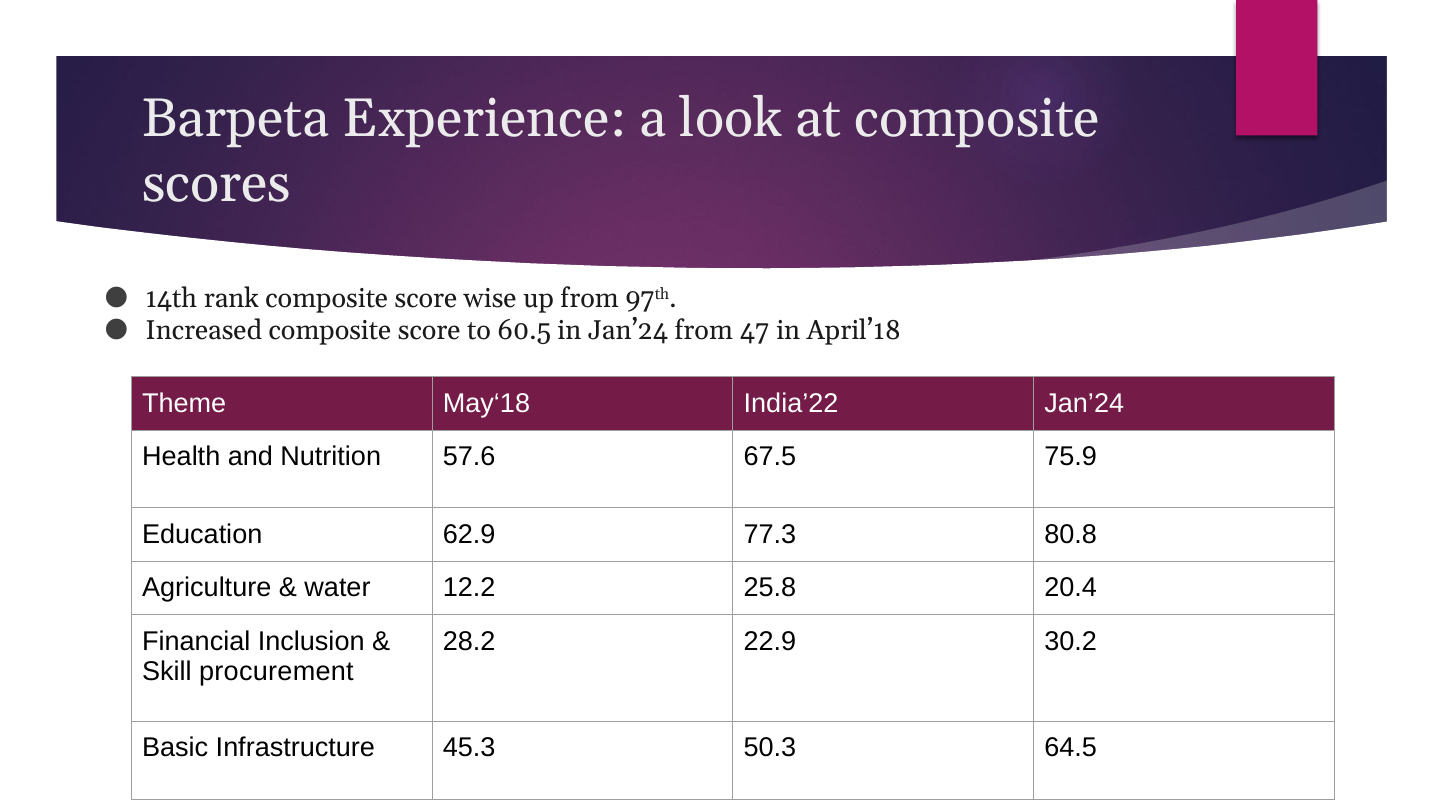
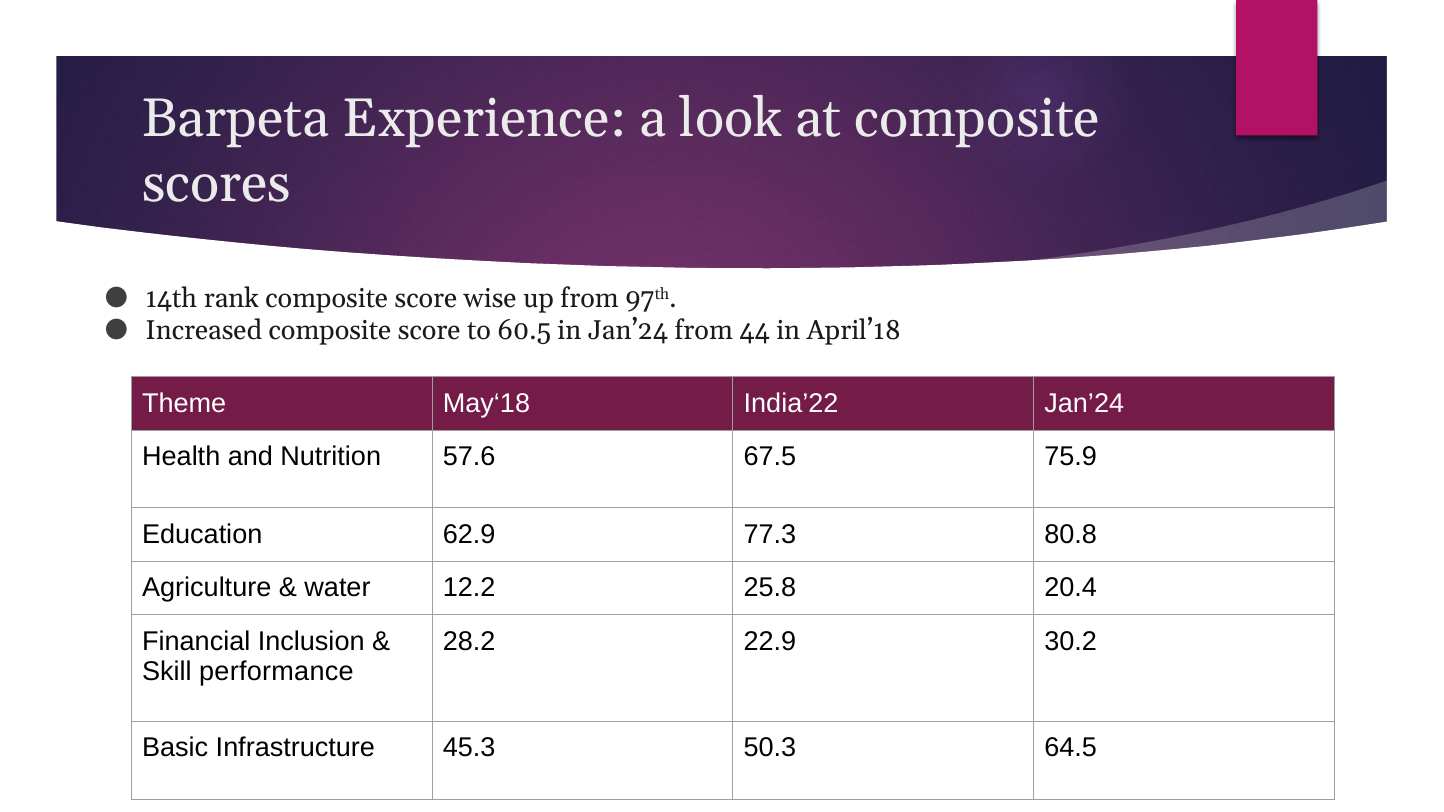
47: 47 -> 44
procurement: procurement -> performance
